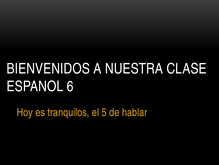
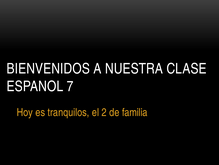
6: 6 -> 7
5: 5 -> 2
hablar: hablar -> familia
